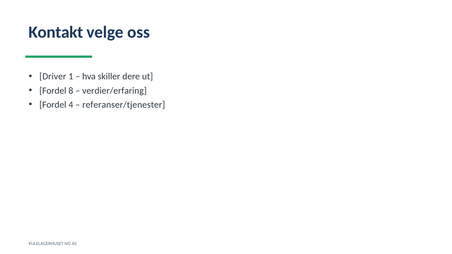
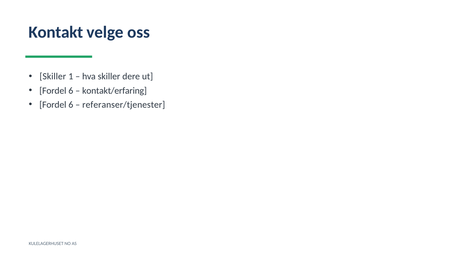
Driver at (53, 77): Driver -> Skiller
8 at (71, 91): 8 -> 6
verdier/erfaring: verdier/erfaring -> kontakt/erfaring
4 at (71, 105): 4 -> 6
